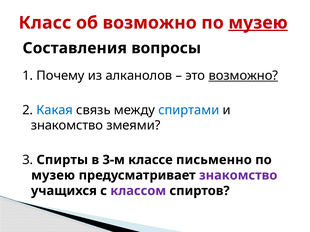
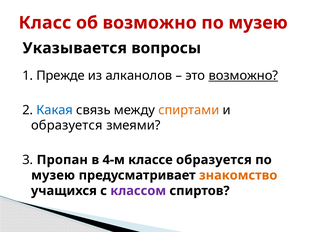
музею at (258, 23) underline: present -> none
Составления: Составления -> Указывается
Почему: Почему -> Прежде
спиртами colour: blue -> orange
знакомство at (67, 126): знакомство -> образуется
Спирты: Спирты -> Пропан
3-м: 3-м -> 4-м
классе письменно: письменно -> образуется
знакомство at (238, 176) colour: purple -> orange
